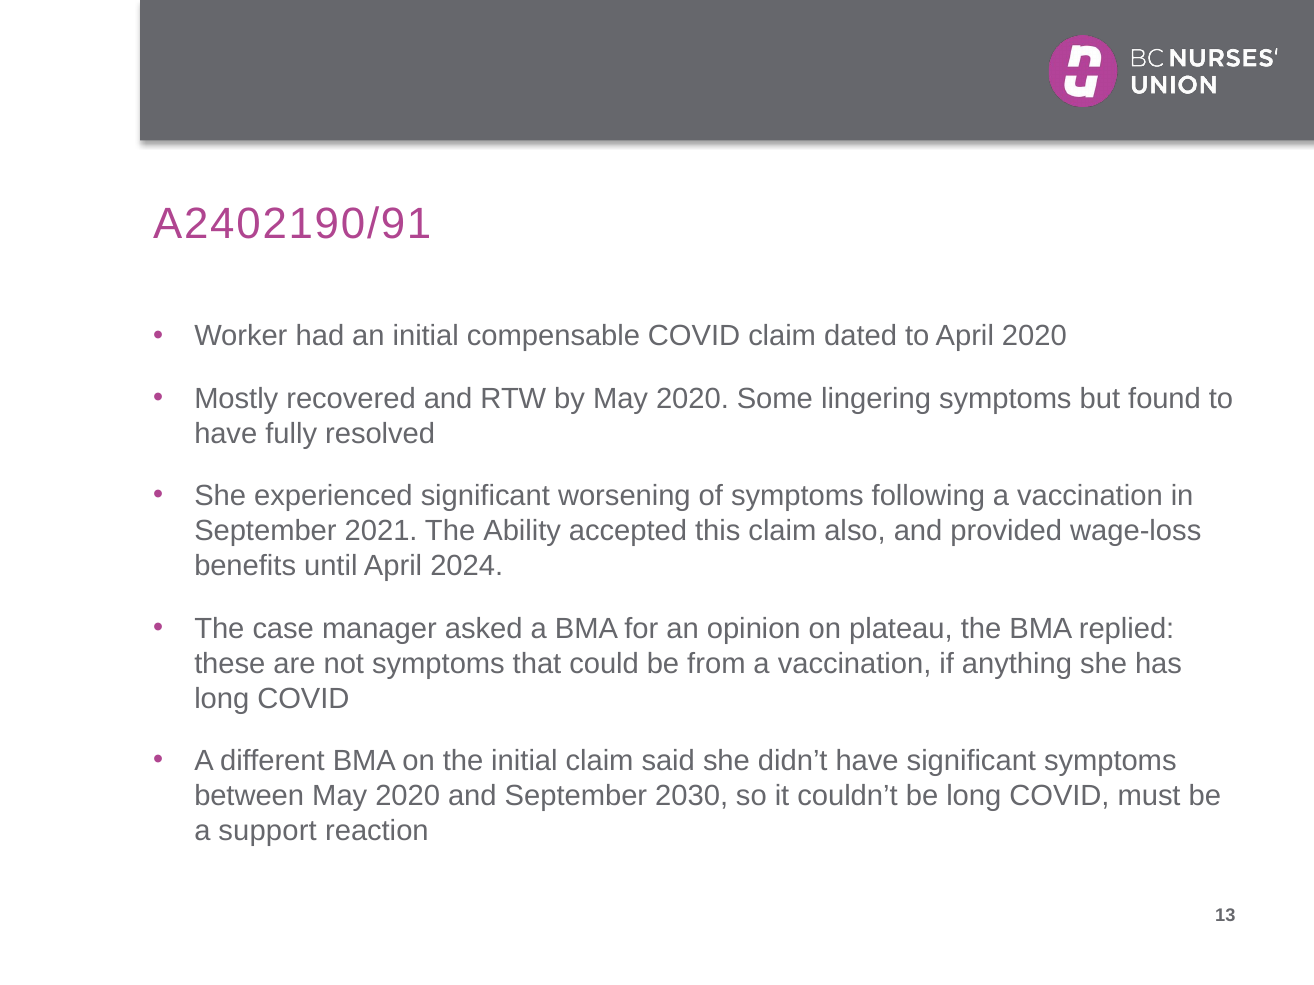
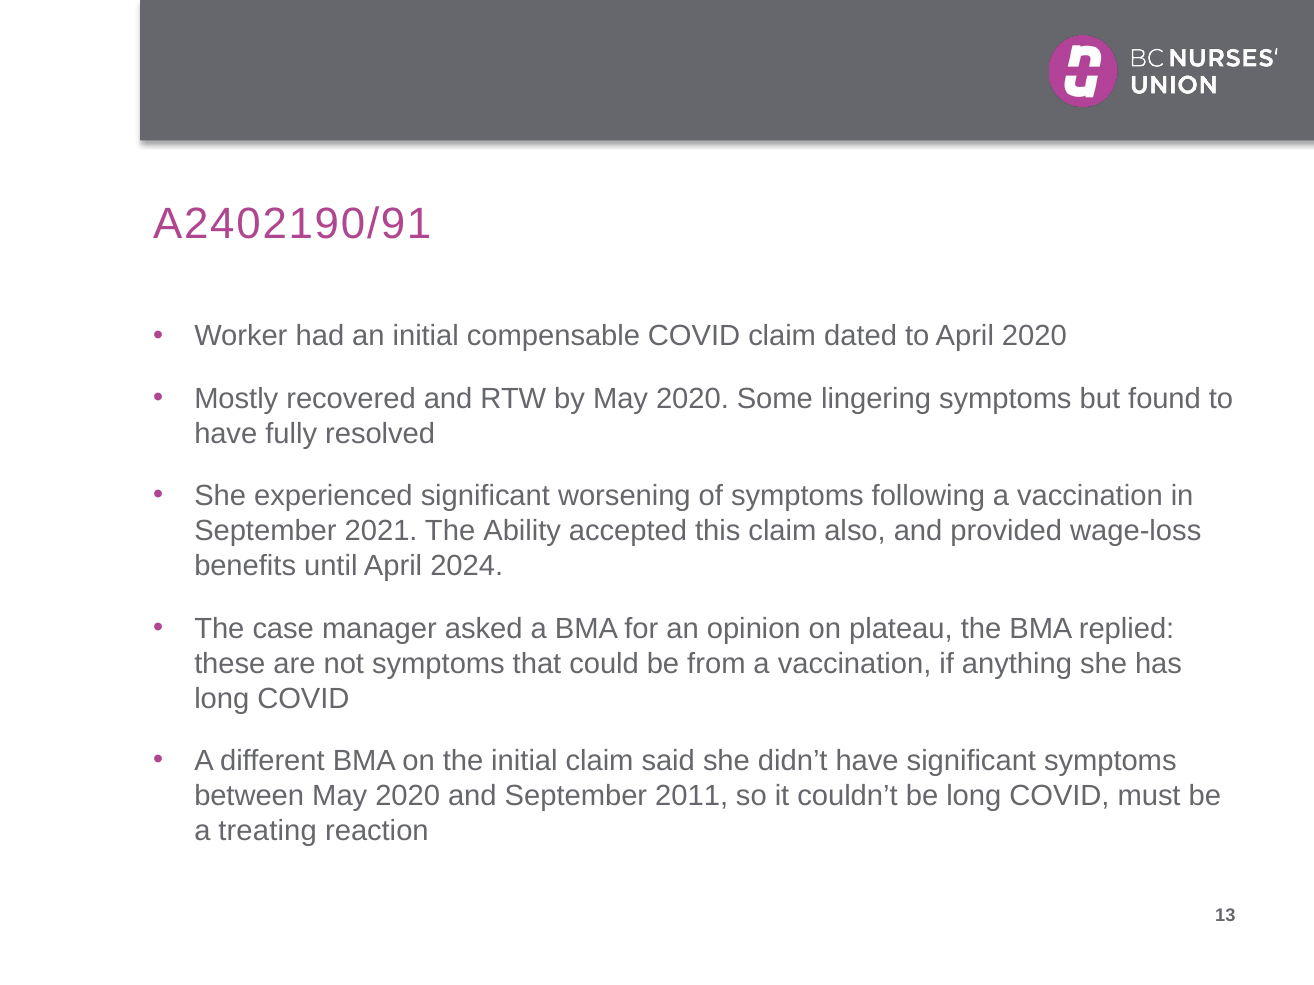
2030: 2030 -> 2011
support: support -> treating
